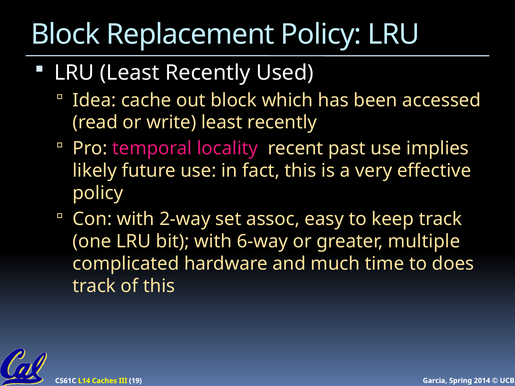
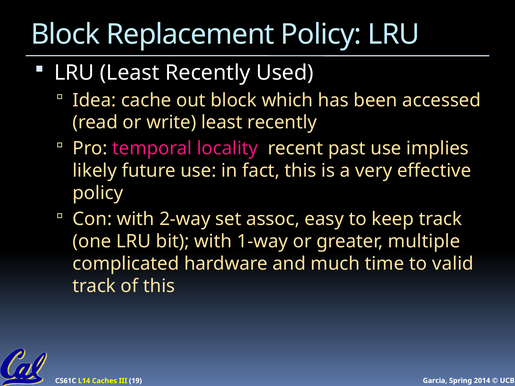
6-way: 6-way -> 1-way
does: does -> valid
